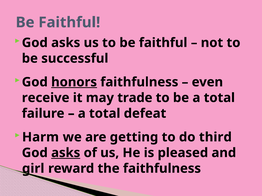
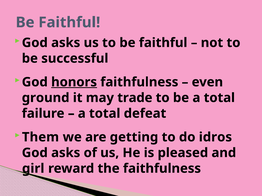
receive: receive -> ground
Harm: Harm -> Them
third: third -> idros
asks at (66, 153) underline: present -> none
